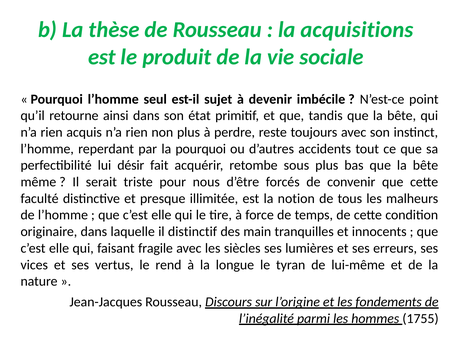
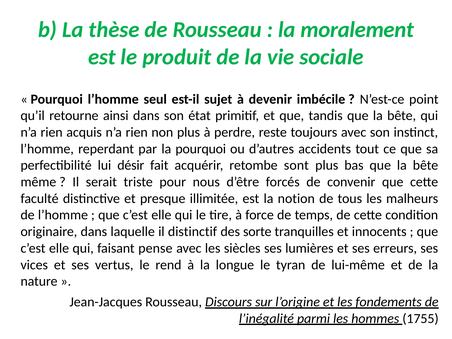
acquisitions: acquisitions -> moralement
sous: sous -> sont
main: main -> sorte
fragile: fragile -> pense
